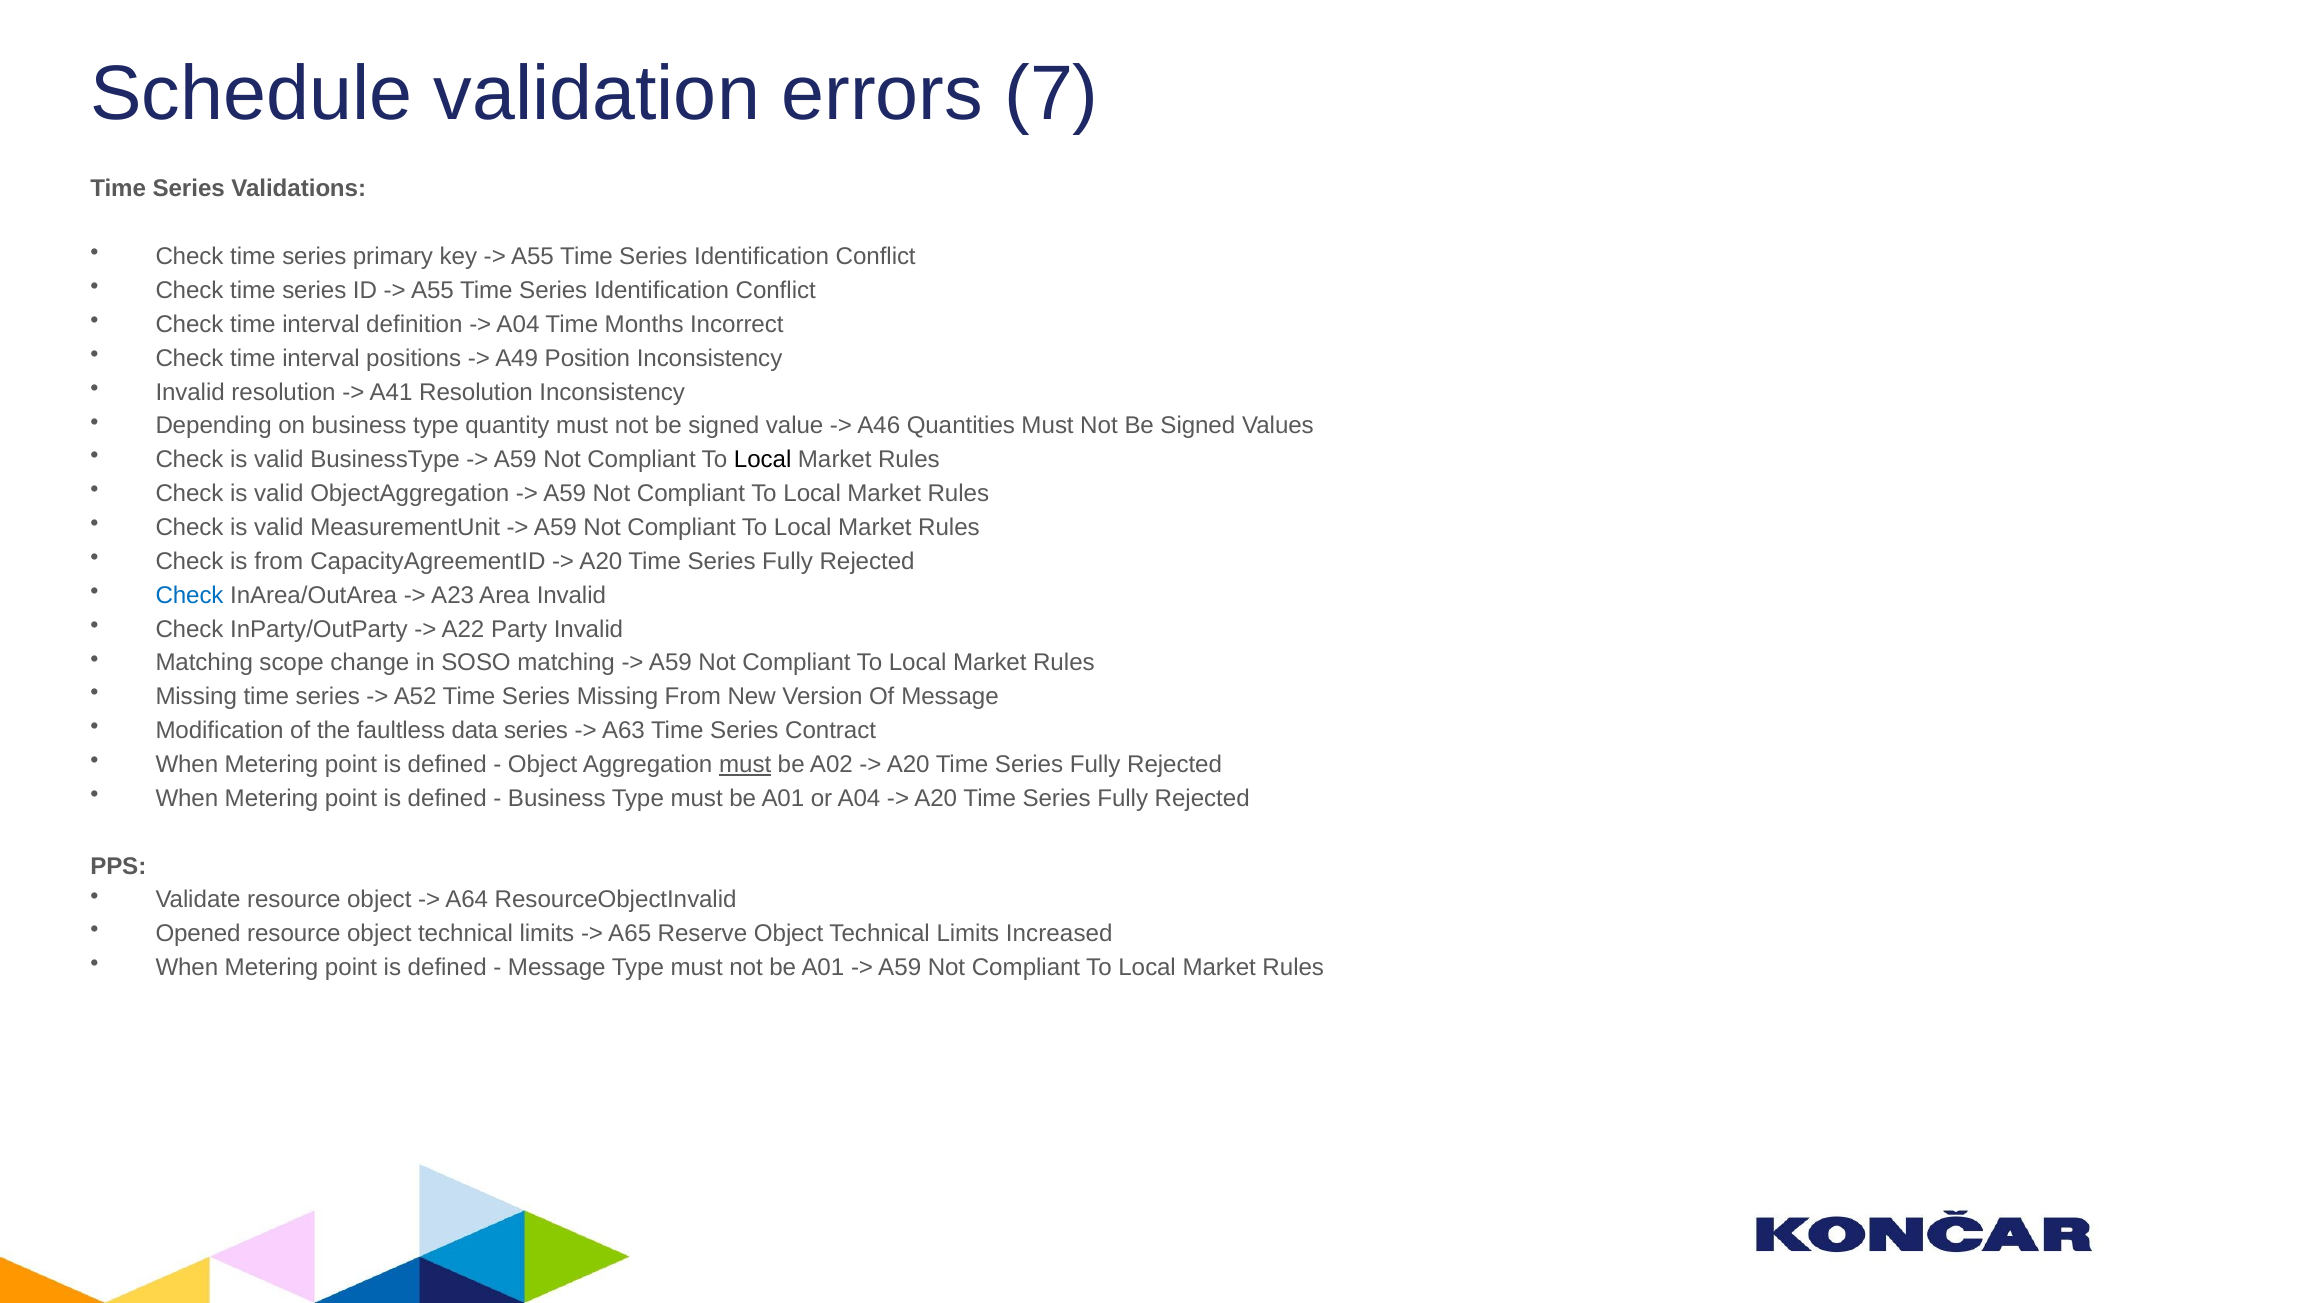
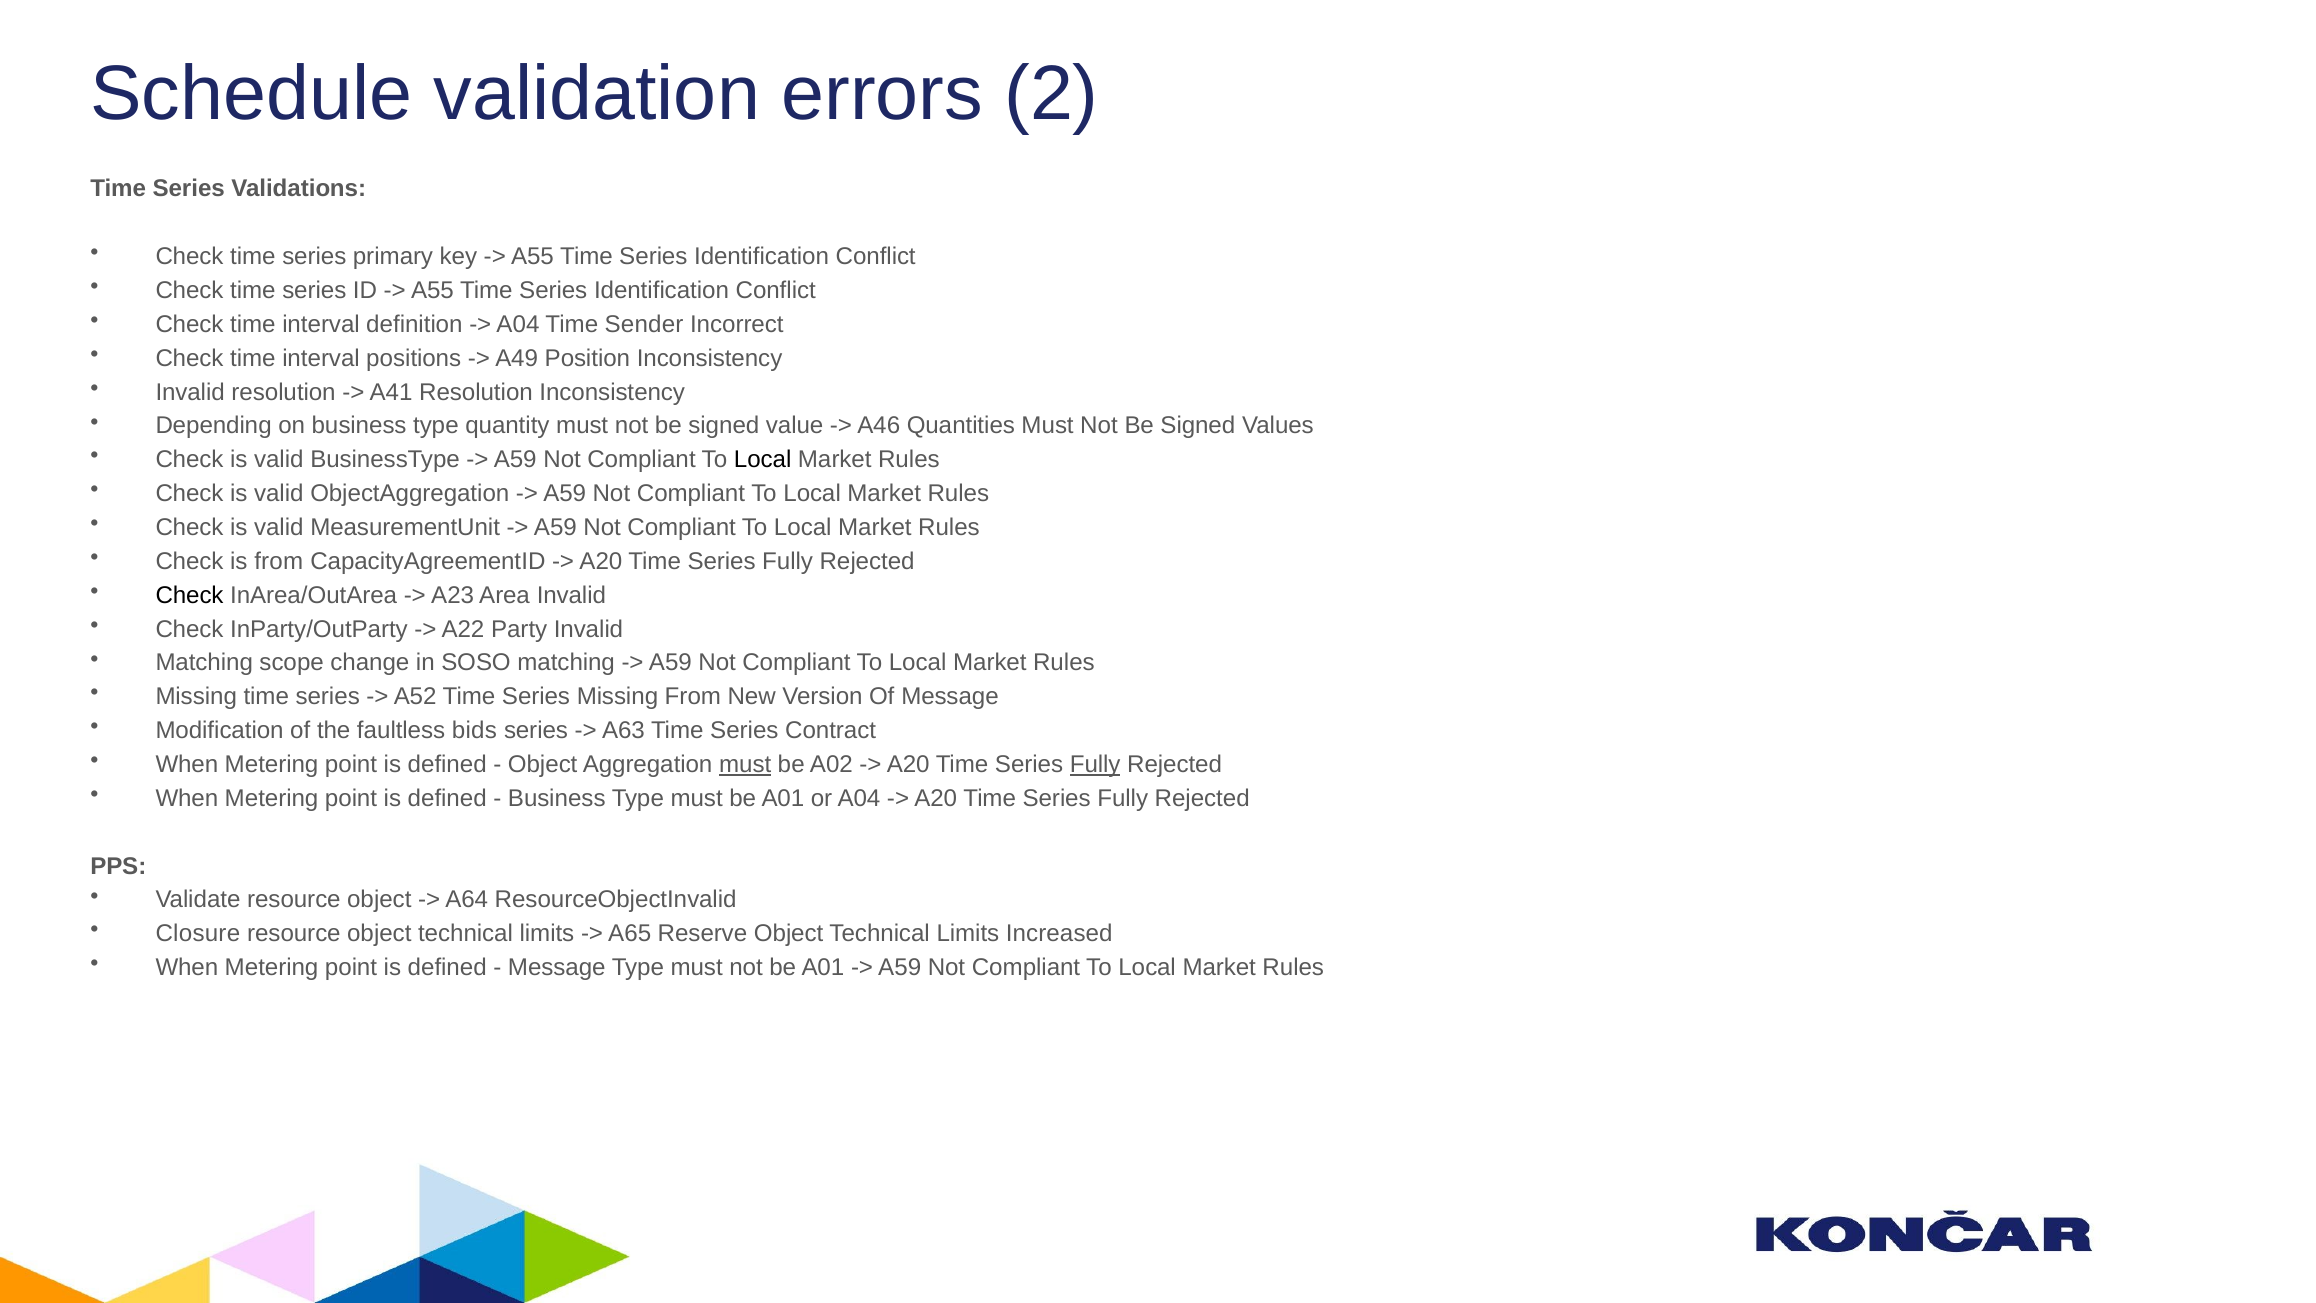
7: 7 -> 2
Months: Months -> Sender
Check at (190, 595) colour: blue -> black
data: data -> bids
Fully at (1095, 764) underline: none -> present
Opened: Opened -> Closure
